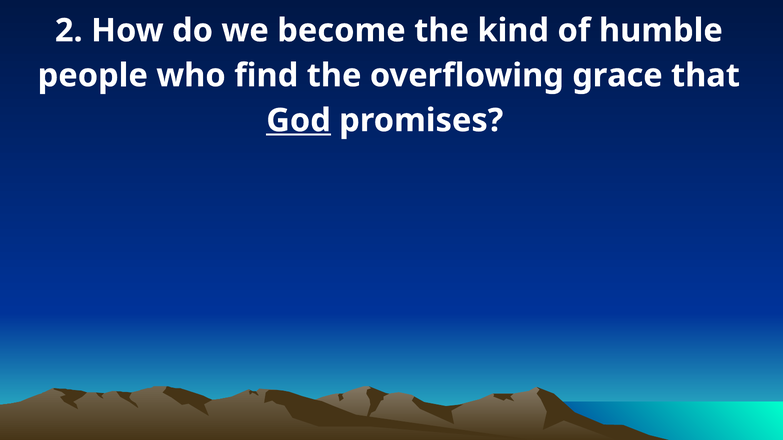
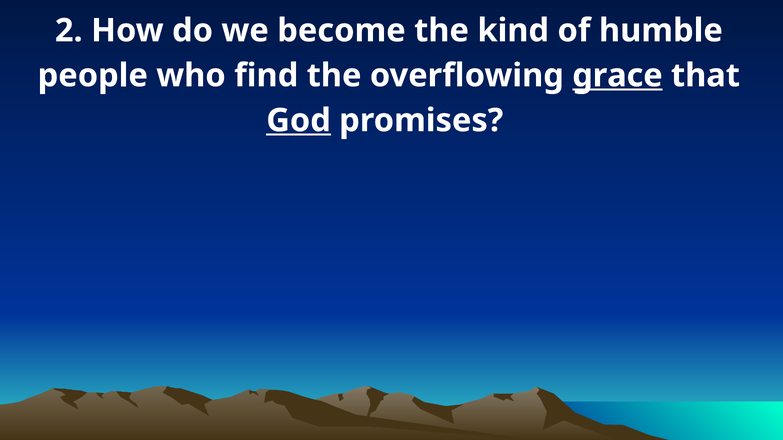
grace underline: none -> present
